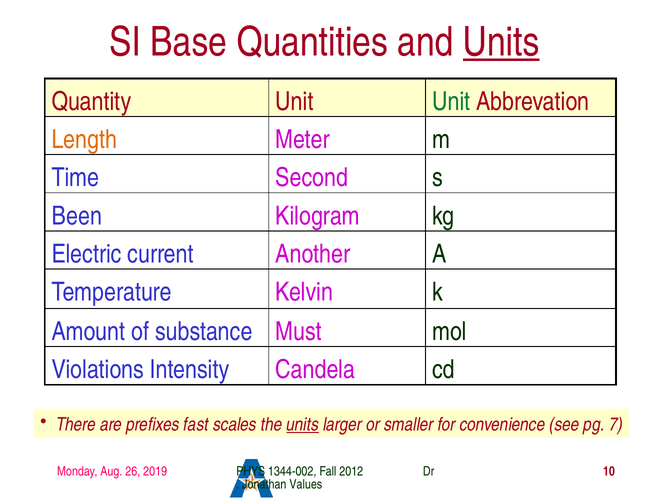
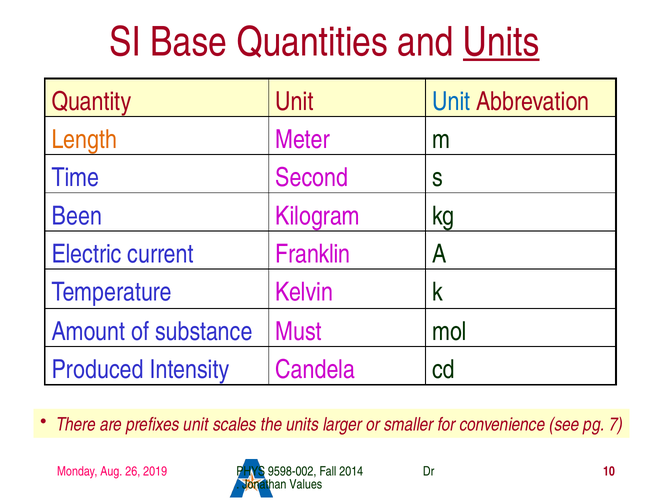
Unit at (451, 102) colour: green -> blue
Another: Another -> Franklin
Violations: Violations -> Produced
prefixes fast: fast -> unit
units at (303, 425) underline: present -> none
1344-002: 1344-002 -> 9598-002
2012: 2012 -> 2014
